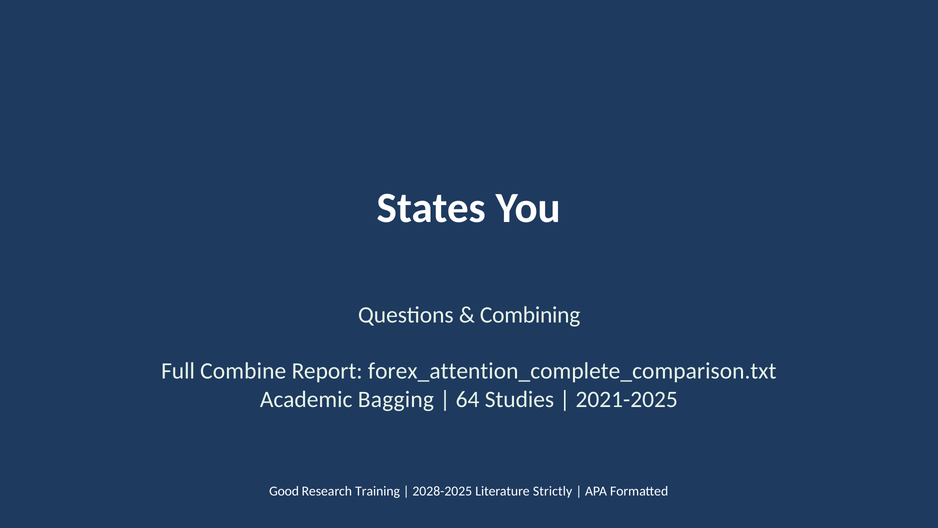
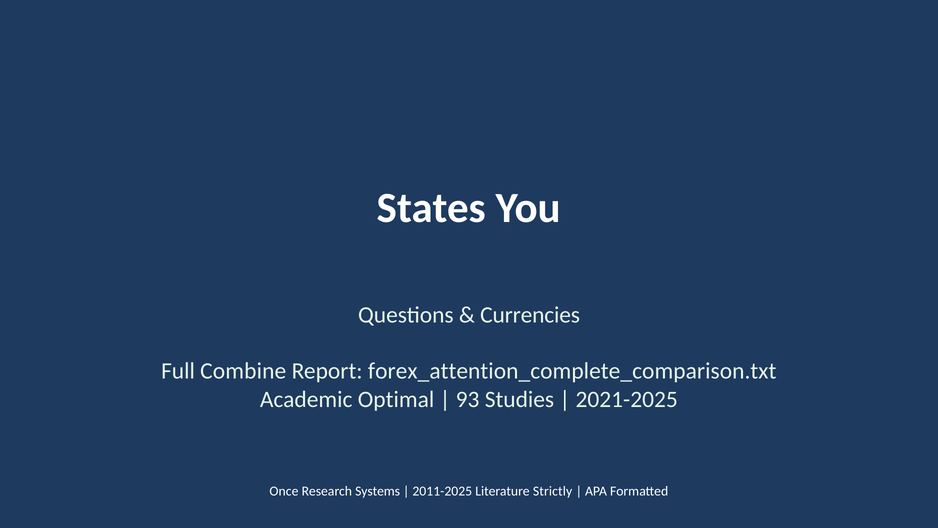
Combining: Combining -> Currencies
Bagging: Bagging -> Optimal
64: 64 -> 93
Good: Good -> Once
Training: Training -> Systems
2028-2025: 2028-2025 -> 2011-2025
